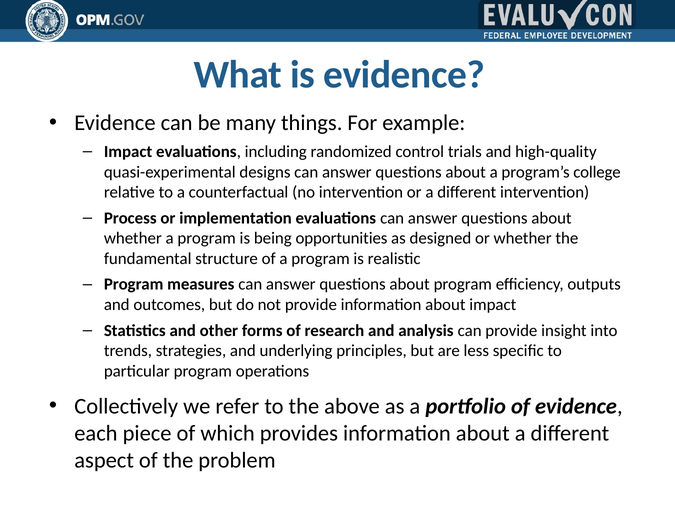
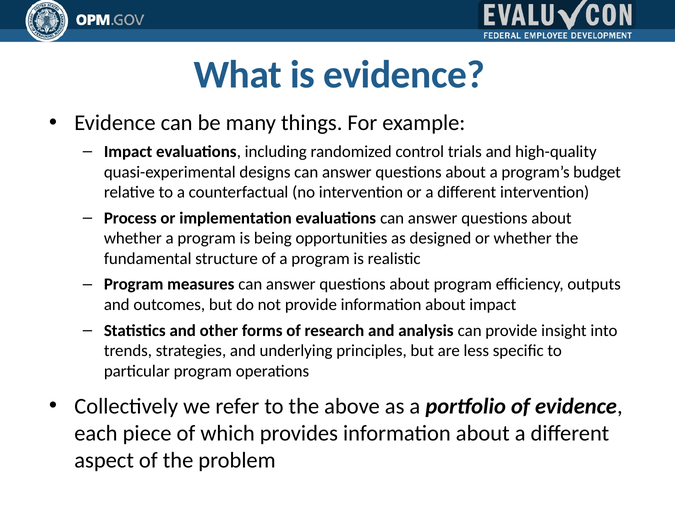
college: college -> budget
